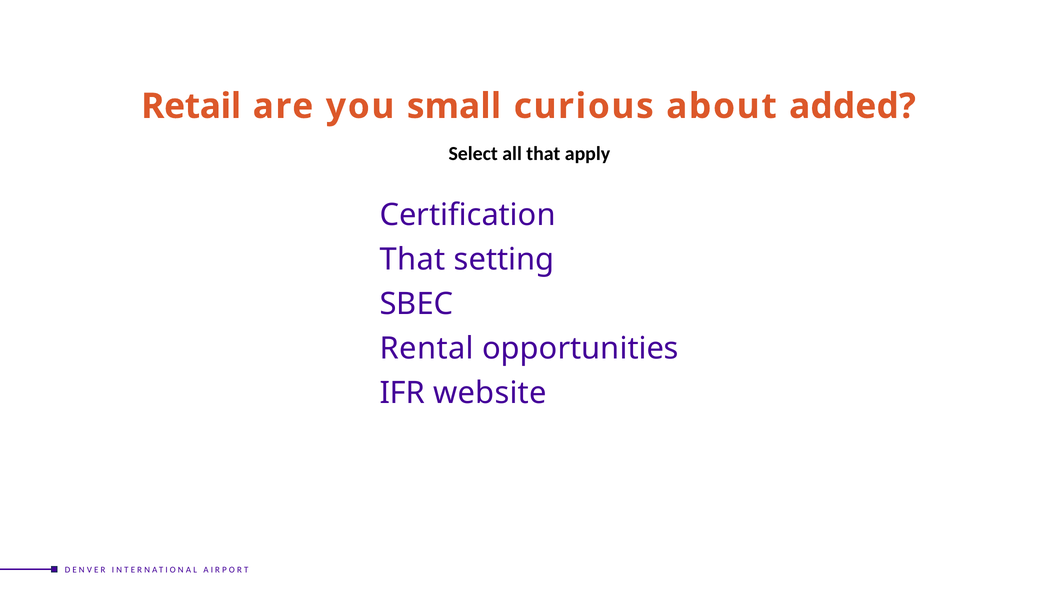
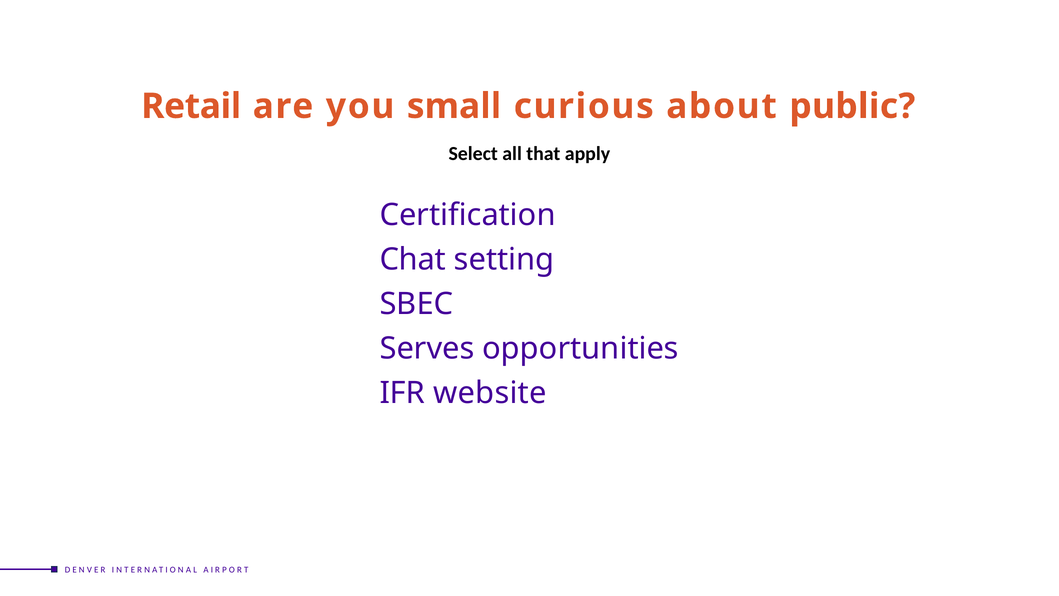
added: added -> public
That at (413, 259): That -> Chat
Rental: Rental -> Serves
